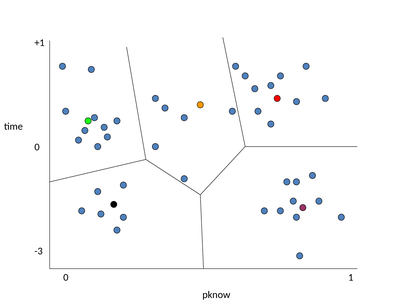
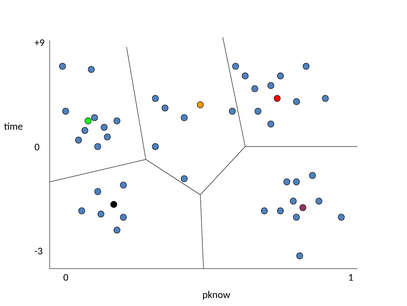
+1: +1 -> +9
